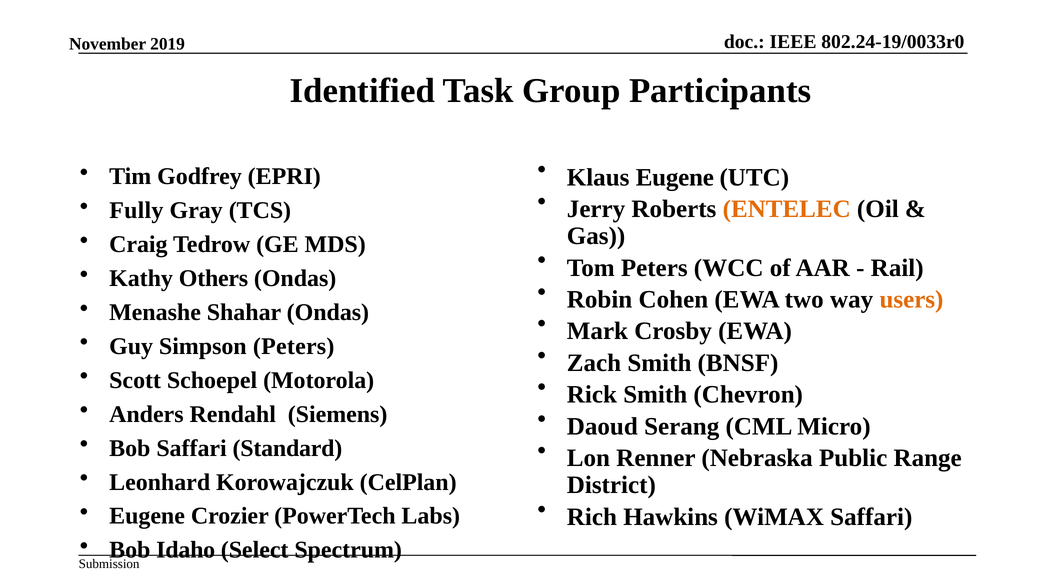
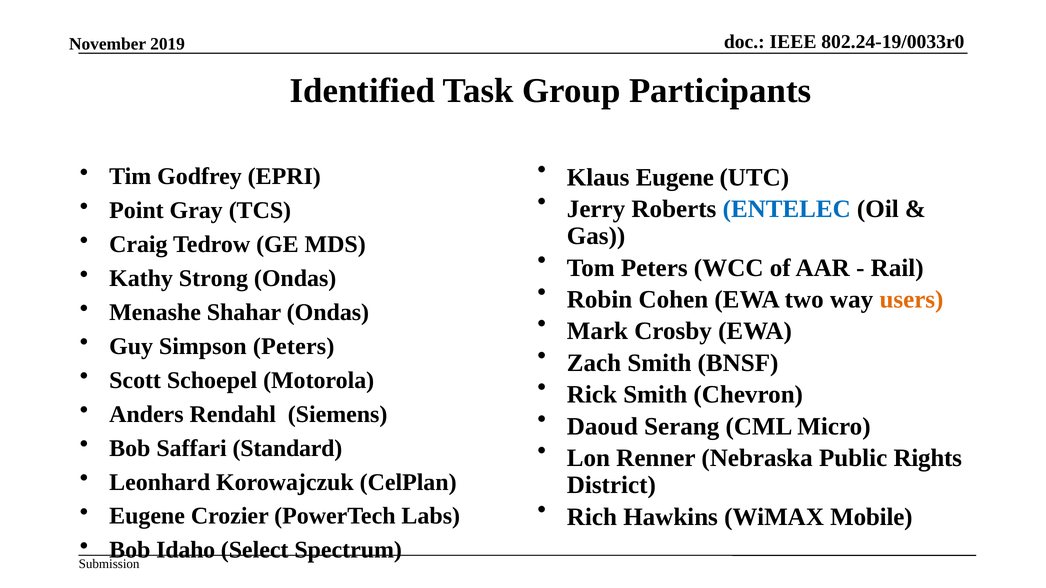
ENTELEC colour: orange -> blue
Fully: Fully -> Point
Others: Others -> Strong
Range: Range -> Rights
WiMAX Saffari: Saffari -> Mobile
